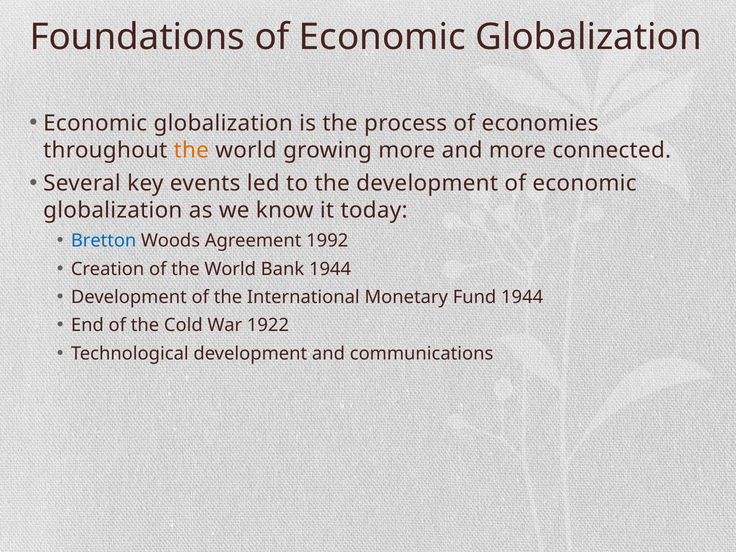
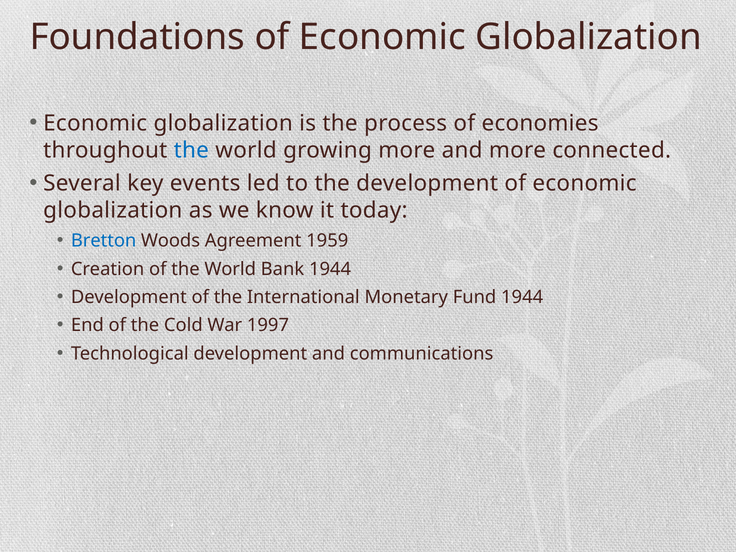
the at (191, 150) colour: orange -> blue
1992: 1992 -> 1959
1922: 1922 -> 1997
